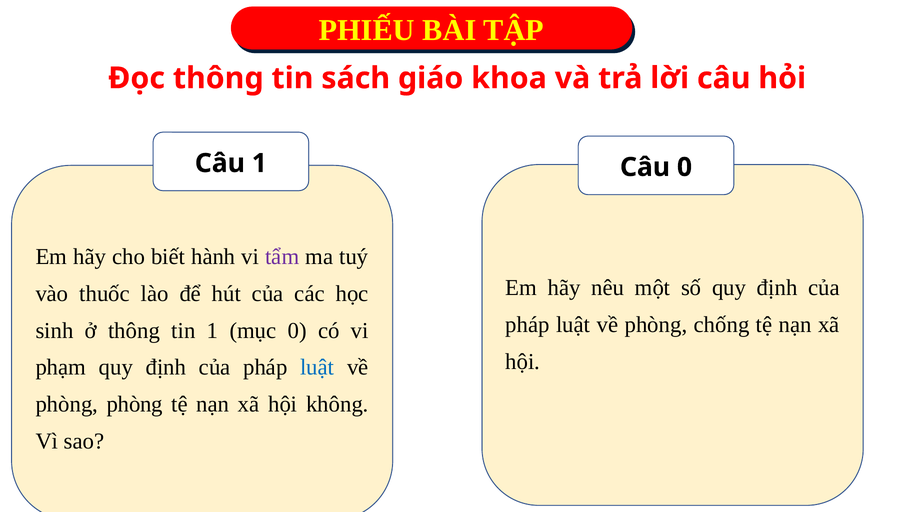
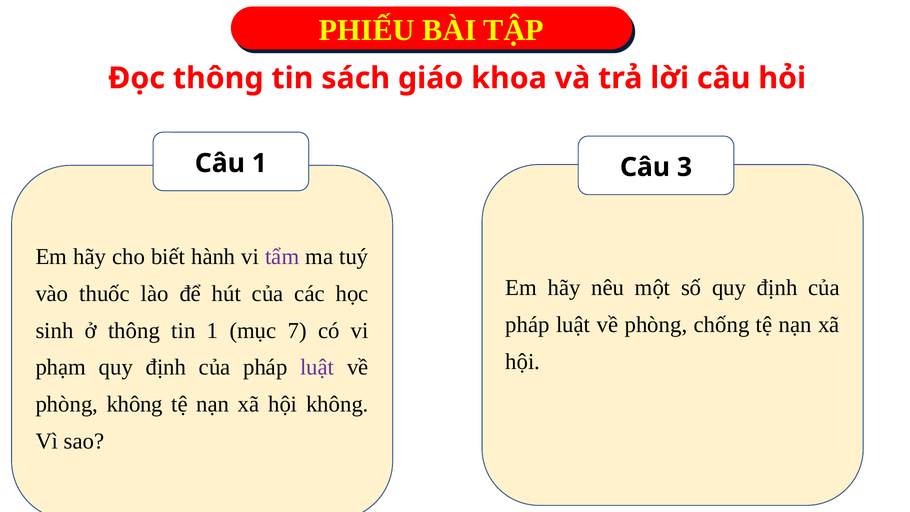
Câu 0: 0 -> 3
mục 0: 0 -> 7
luật at (317, 367) colour: blue -> purple
phòng phòng: phòng -> không
